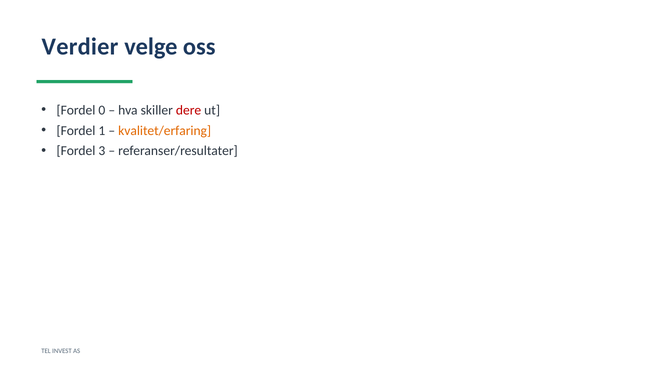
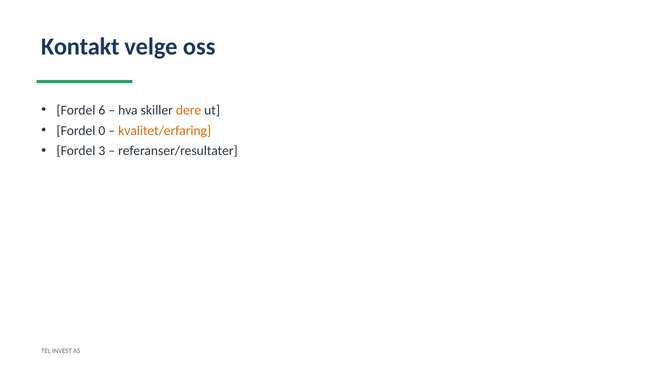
Verdier: Verdier -> Kontakt
0: 0 -> 6
dere colour: red -> orange
1: 1 -> 0
